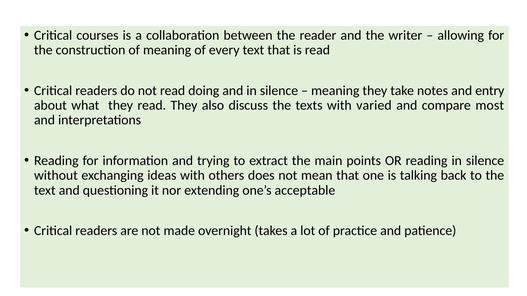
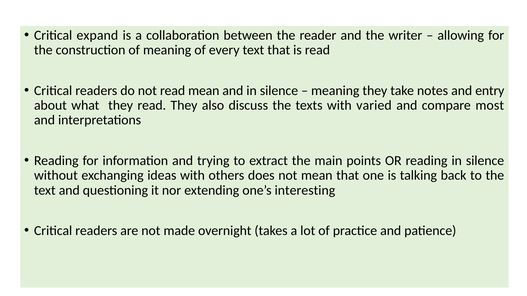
courses: courses -> expand
read doing: doing -> mean
acceptable: acceptable -> interesting
